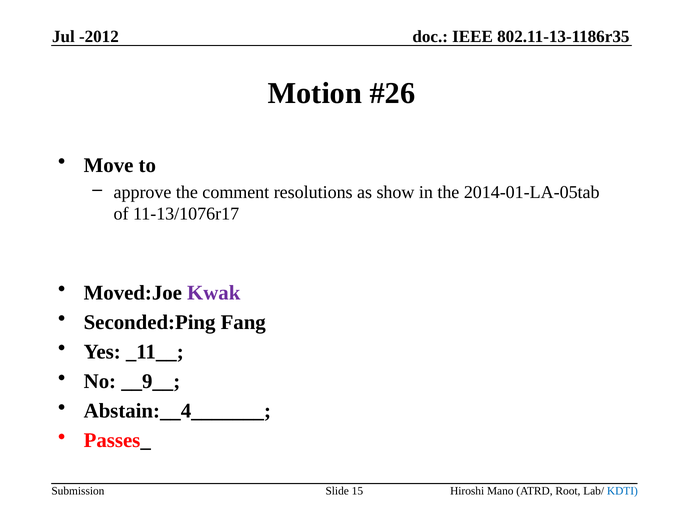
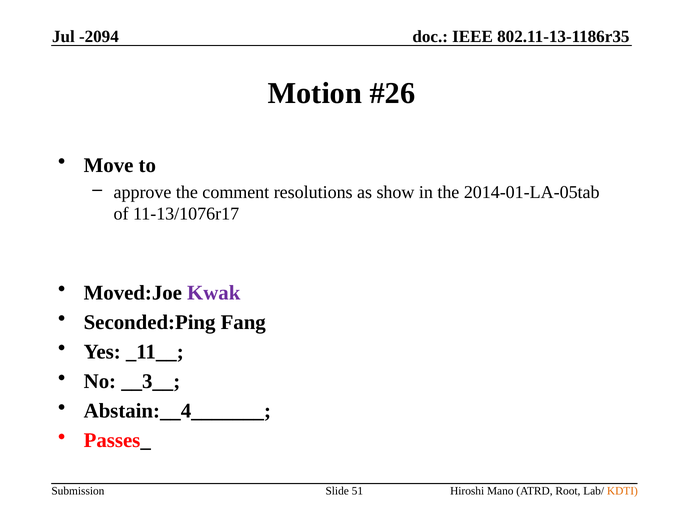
-2012: -2012 -> -2094
__9__: __9__ -> __3__
15: 15 -> 51
KDTI colour: blue -> orange
